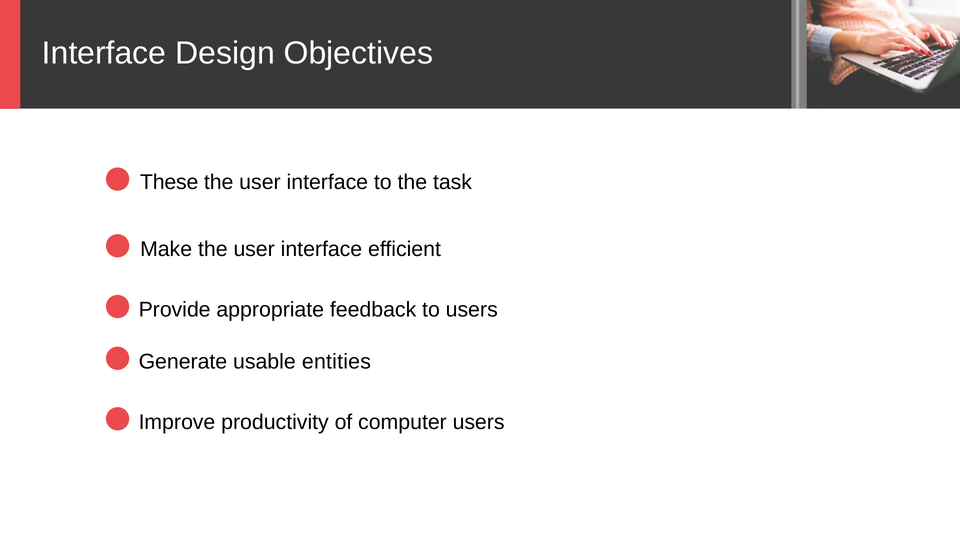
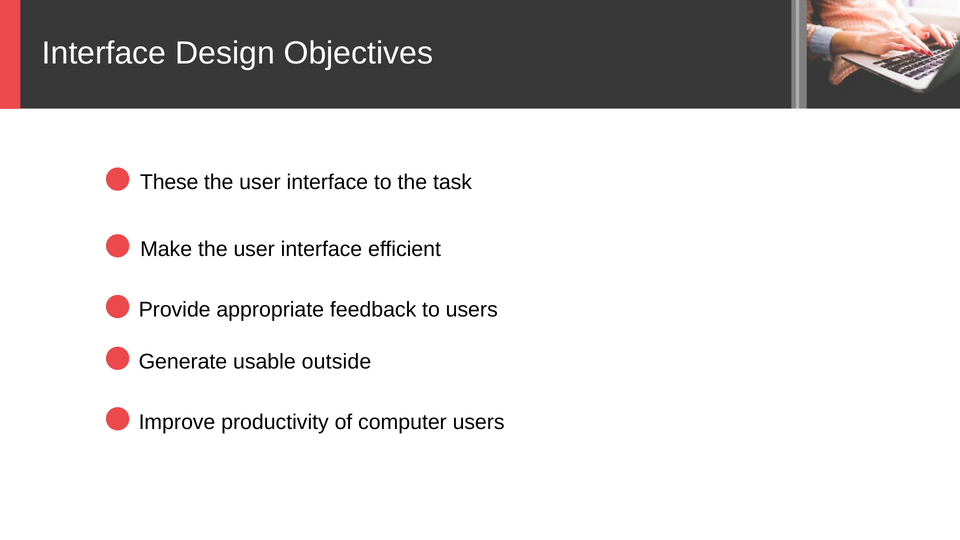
entities: entities -> outside
